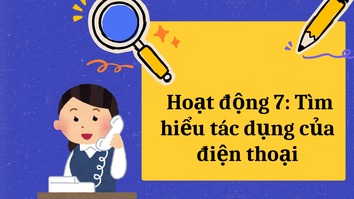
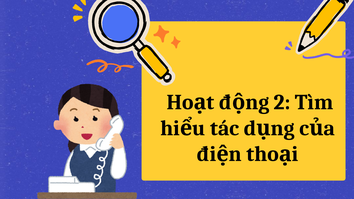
7: 7 -> 2
